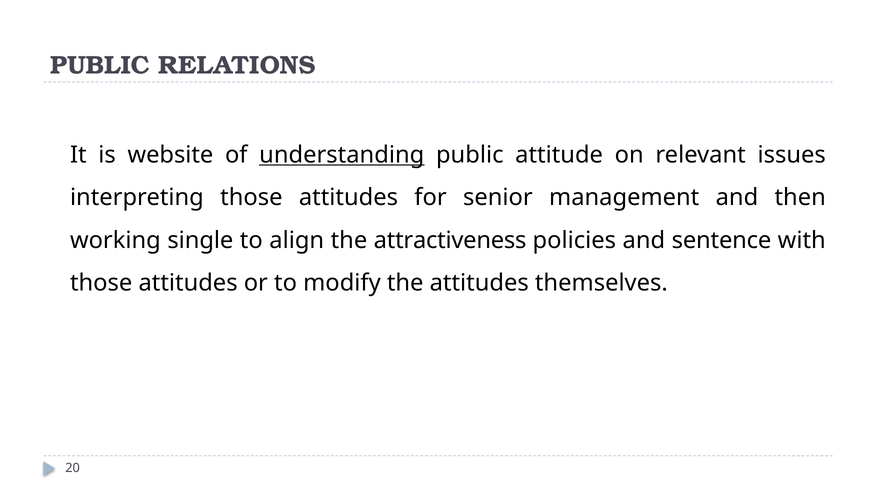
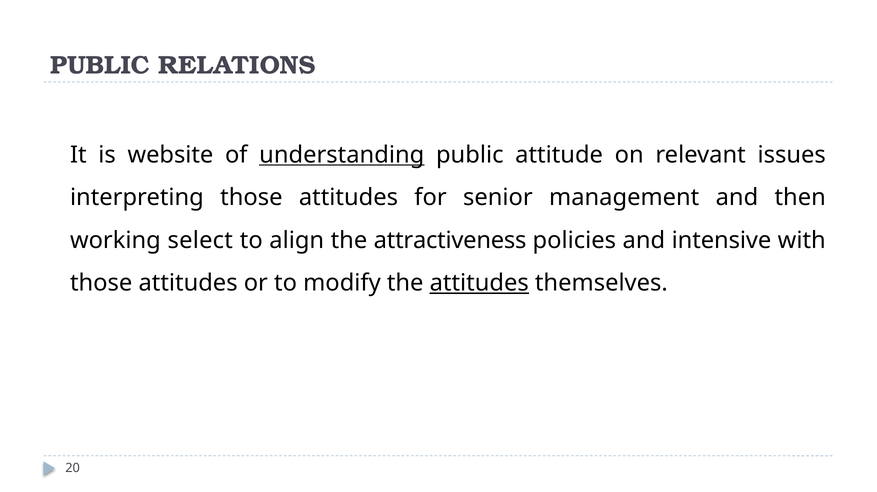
single: single -> select
sentence: sentence -> intensive
attitudes at (479, 283) underline: none -> present
